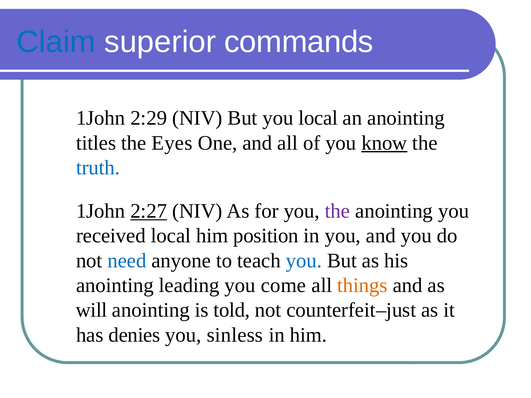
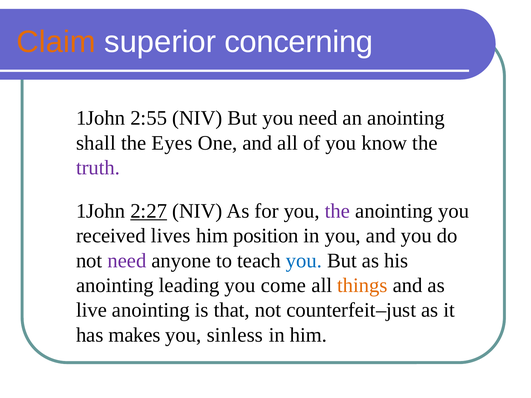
Claim colour: blue -> orange
commands: commands -> concerning
2:29: 2:29 -> 2:55
you local: local -> need
titles: titles -> shall
know underline: present -> none
truth colour: blue -> purple
received local: local -> lives
need at (127, 261) colour: blue -> purple
will: will -> live
told: told -> that
denies: denies -> makes
